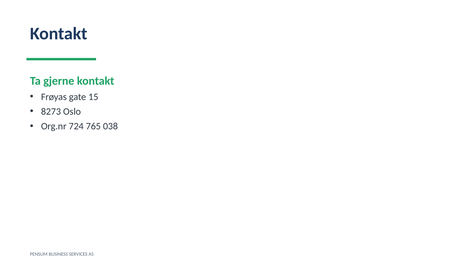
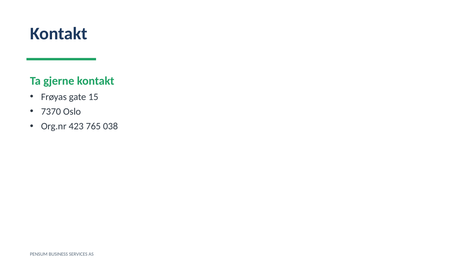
8273: 8273 -> 7370
724: 724 -> 423
